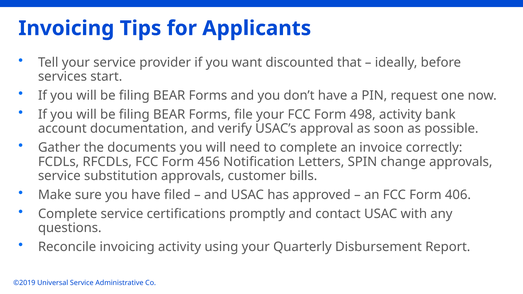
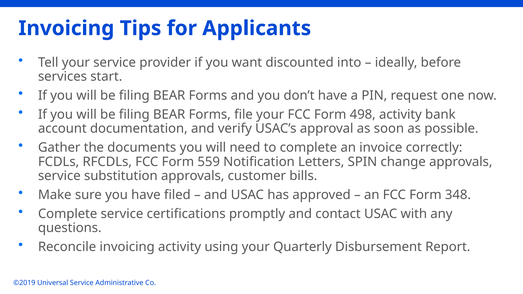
that: that -> into
456: 456 -> 559
406: 406 -> 348
